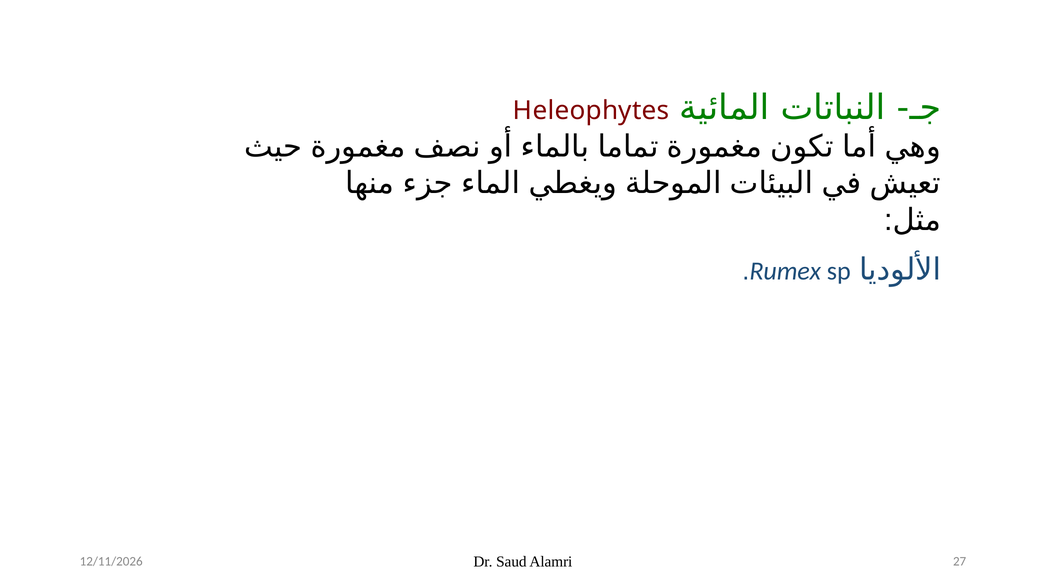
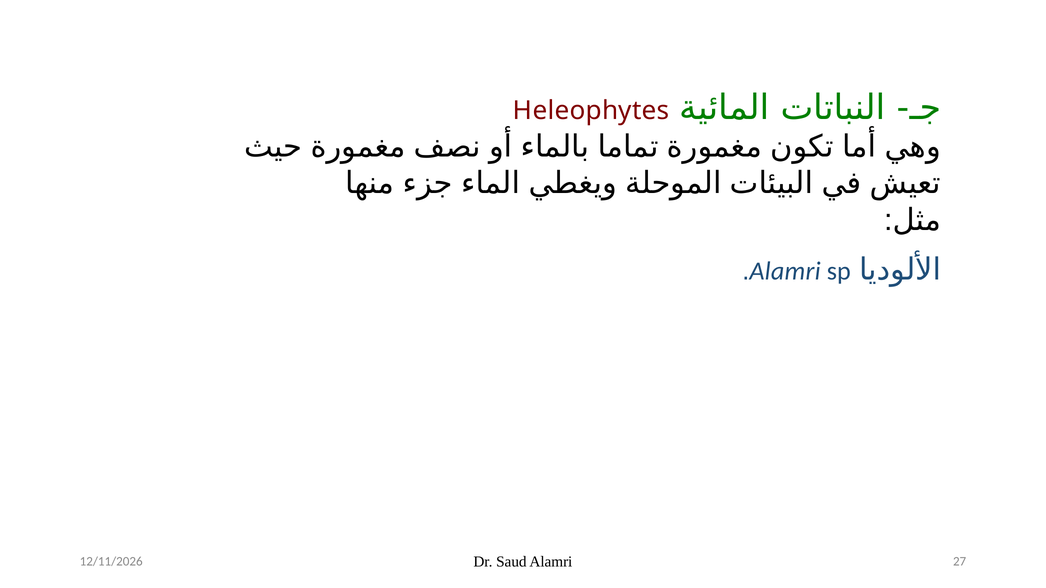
Rumex at (785, 271): Rumex -> Alamri
